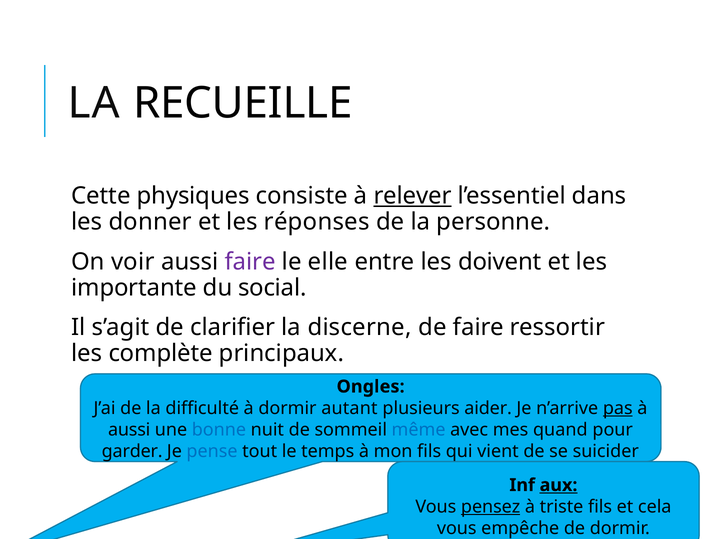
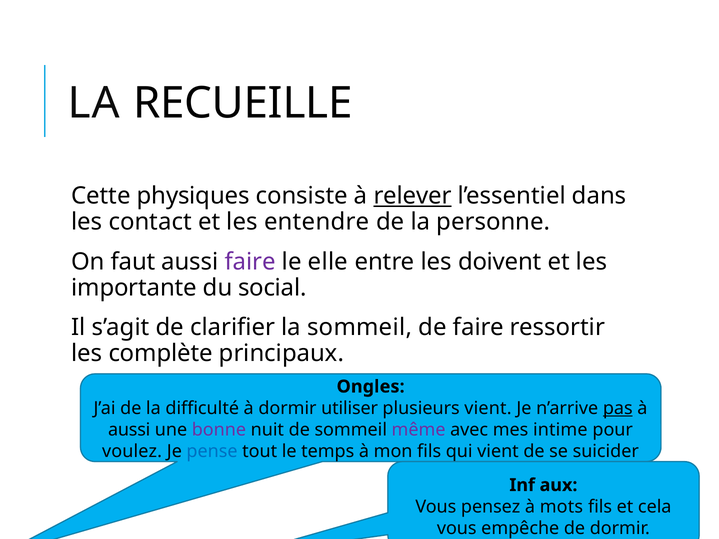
donner: donner -> contact
réponses: réponses -> entendre
voir: voir -> faut
la discerne: discerne -> sommeil
autant: autant -> utiliser
plusieurs aider: aider -> vient
bonne colour: blue -> purple
même colour: blue -> purple
quand: quand -> intime
garder: garder -> voulez
aux underline: present -> none
pensez underline: present -> none
triste: triste -> mots
